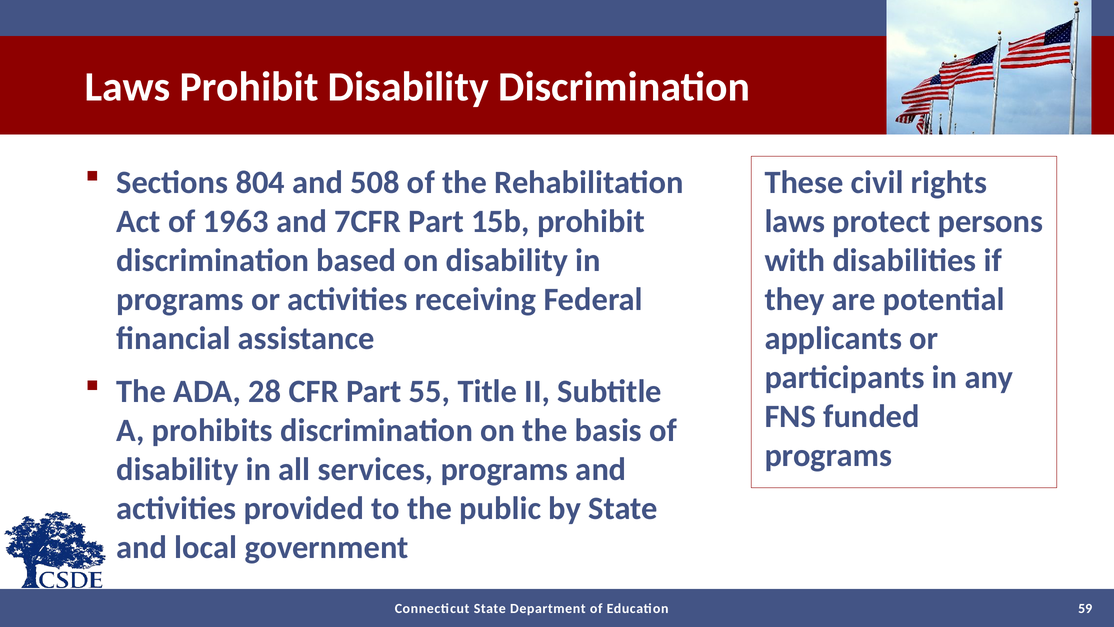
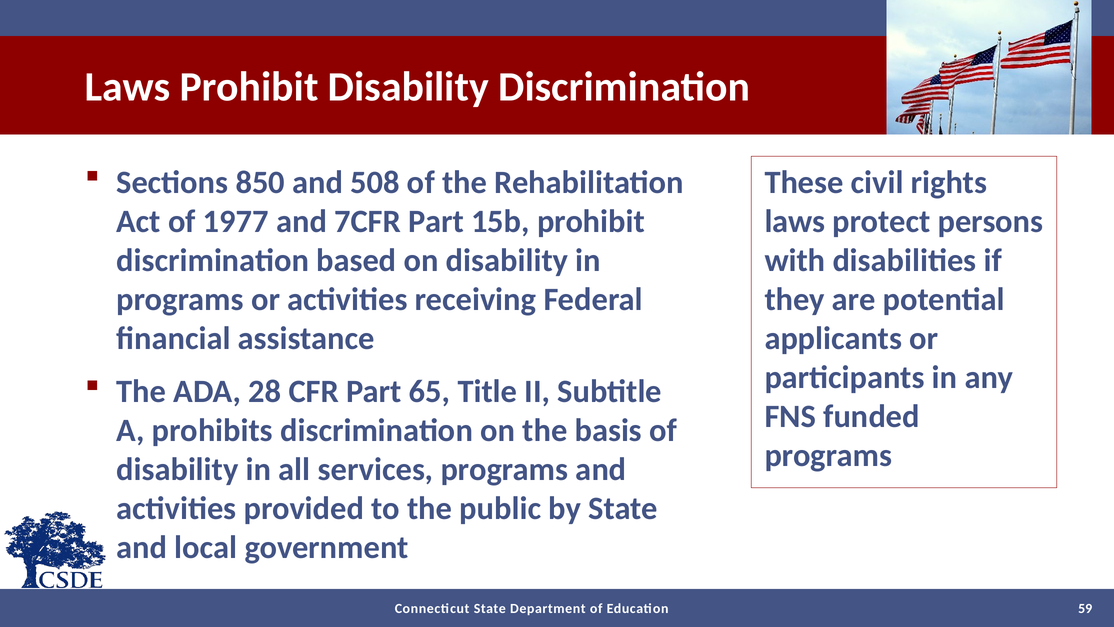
804: 804 -> 850
1963: 1963 -> 1977
55: 55 -> 65
